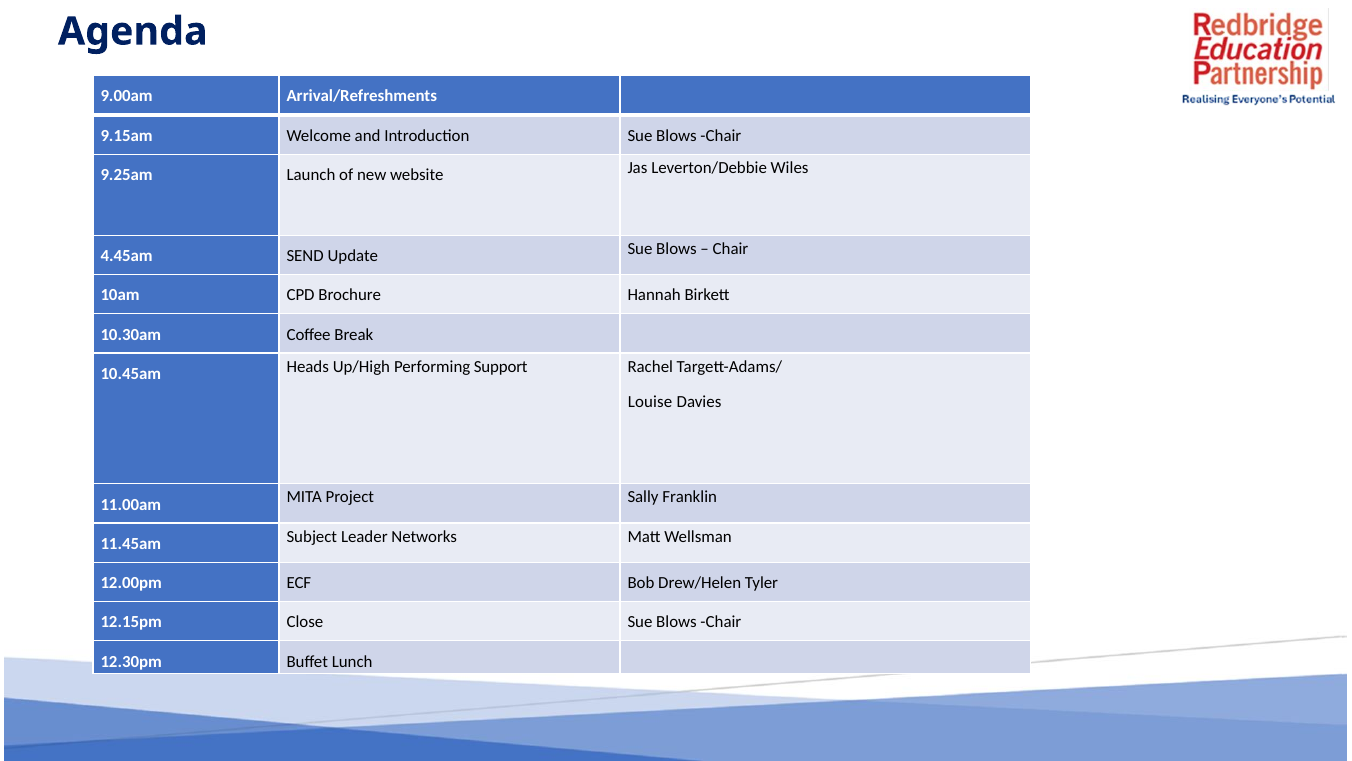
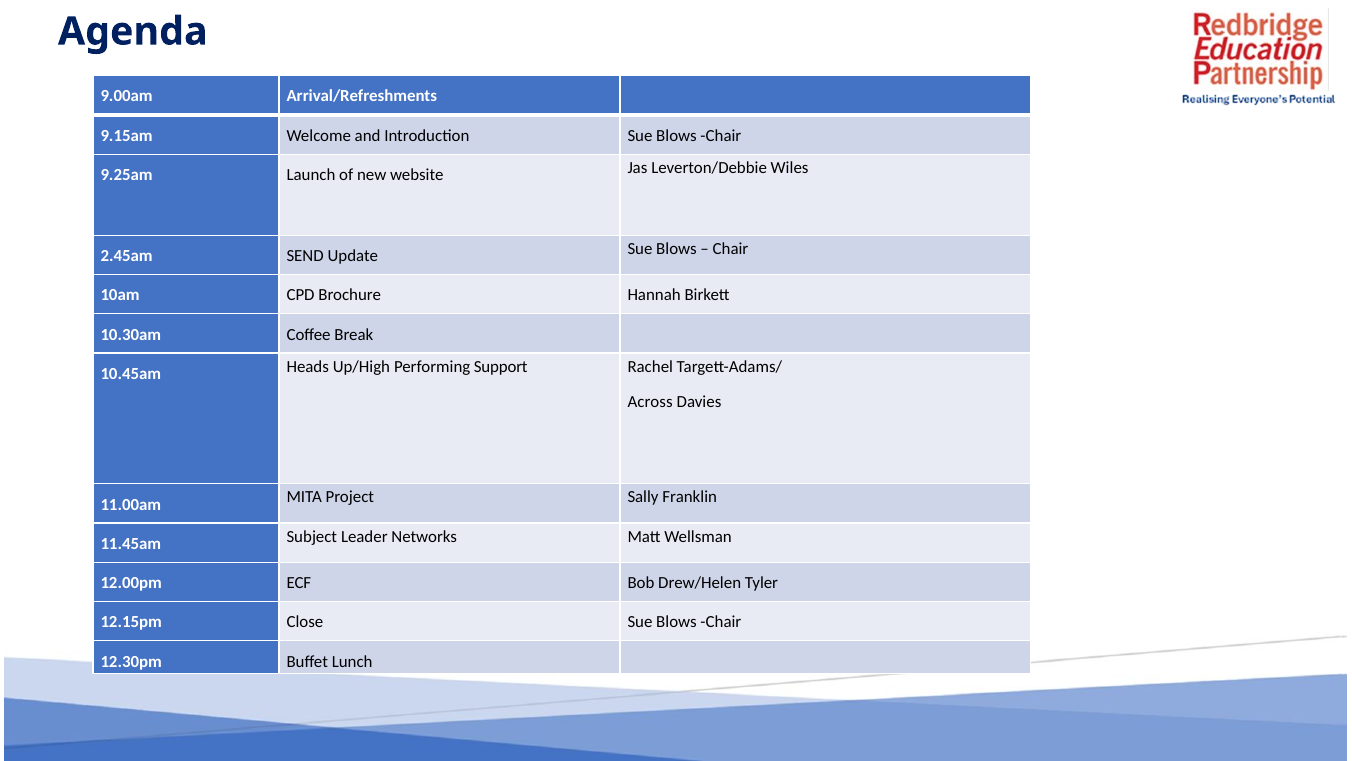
4.45am: 4.45am -> 2.45am
Louise: Louise -> Across
